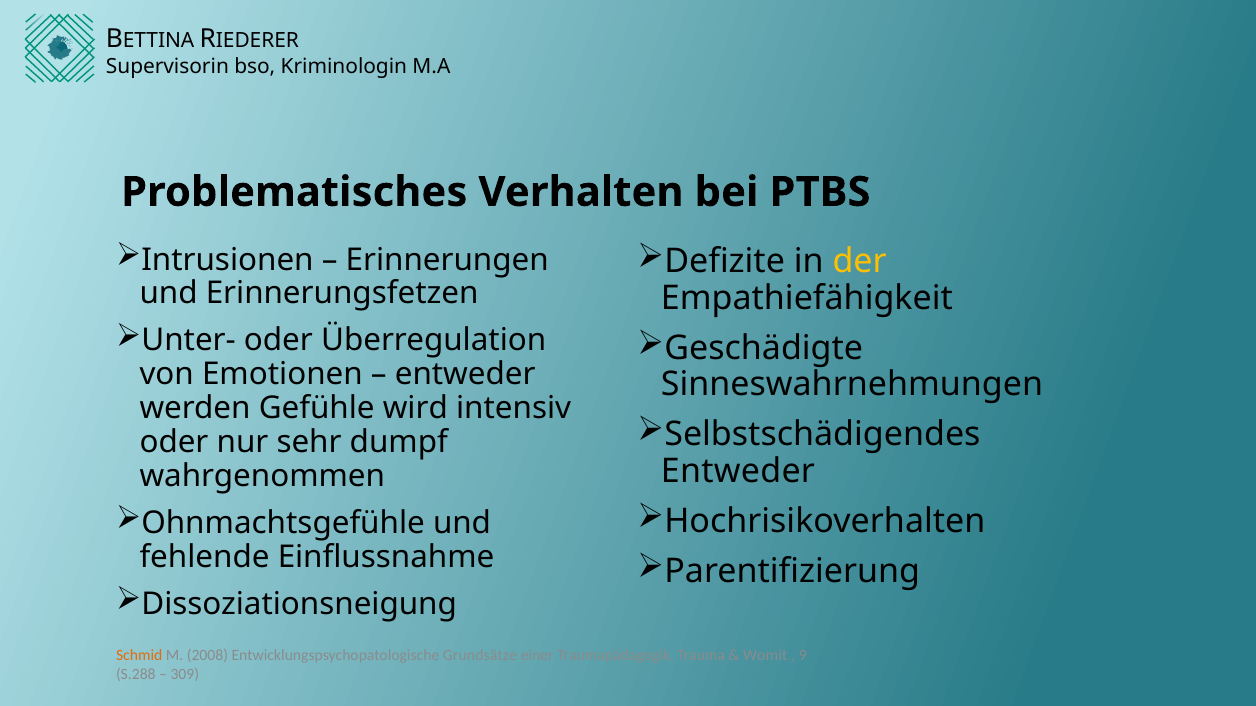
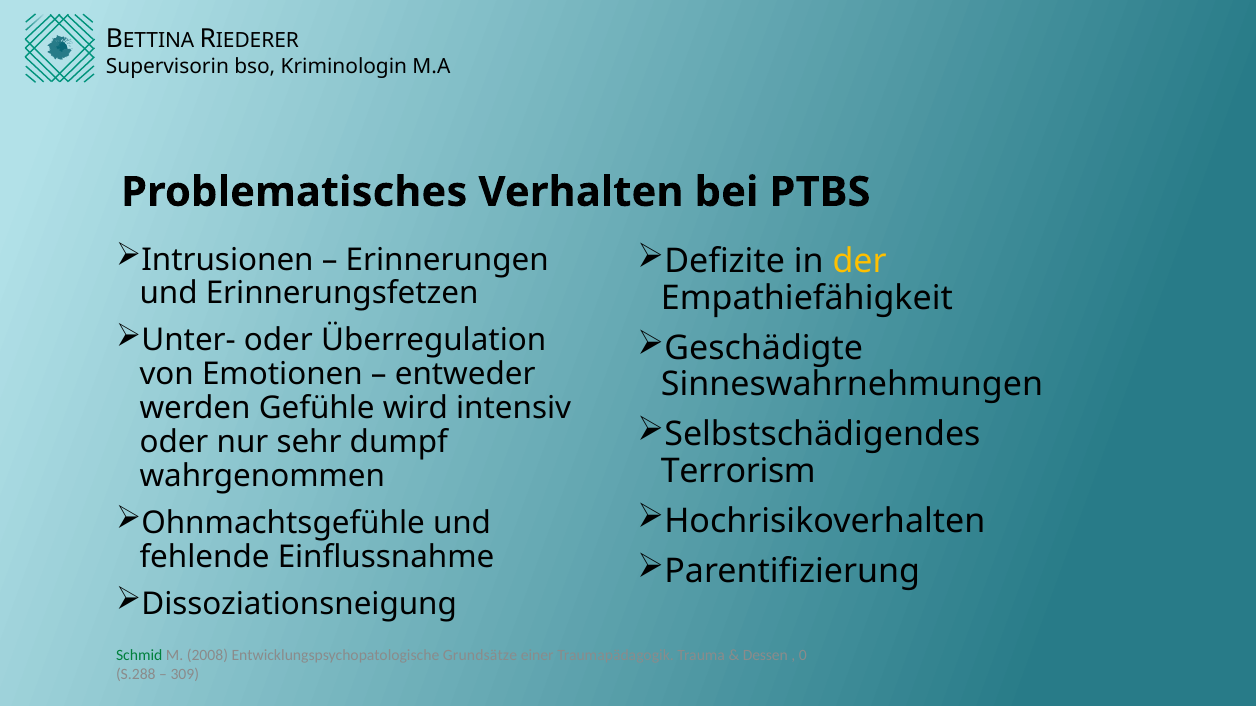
Entweder at (738, 472): Entweder -> Terrorism
Schmid colour: orange -> green
Womit: Womit -> Dessen
9: 9 -> 0
